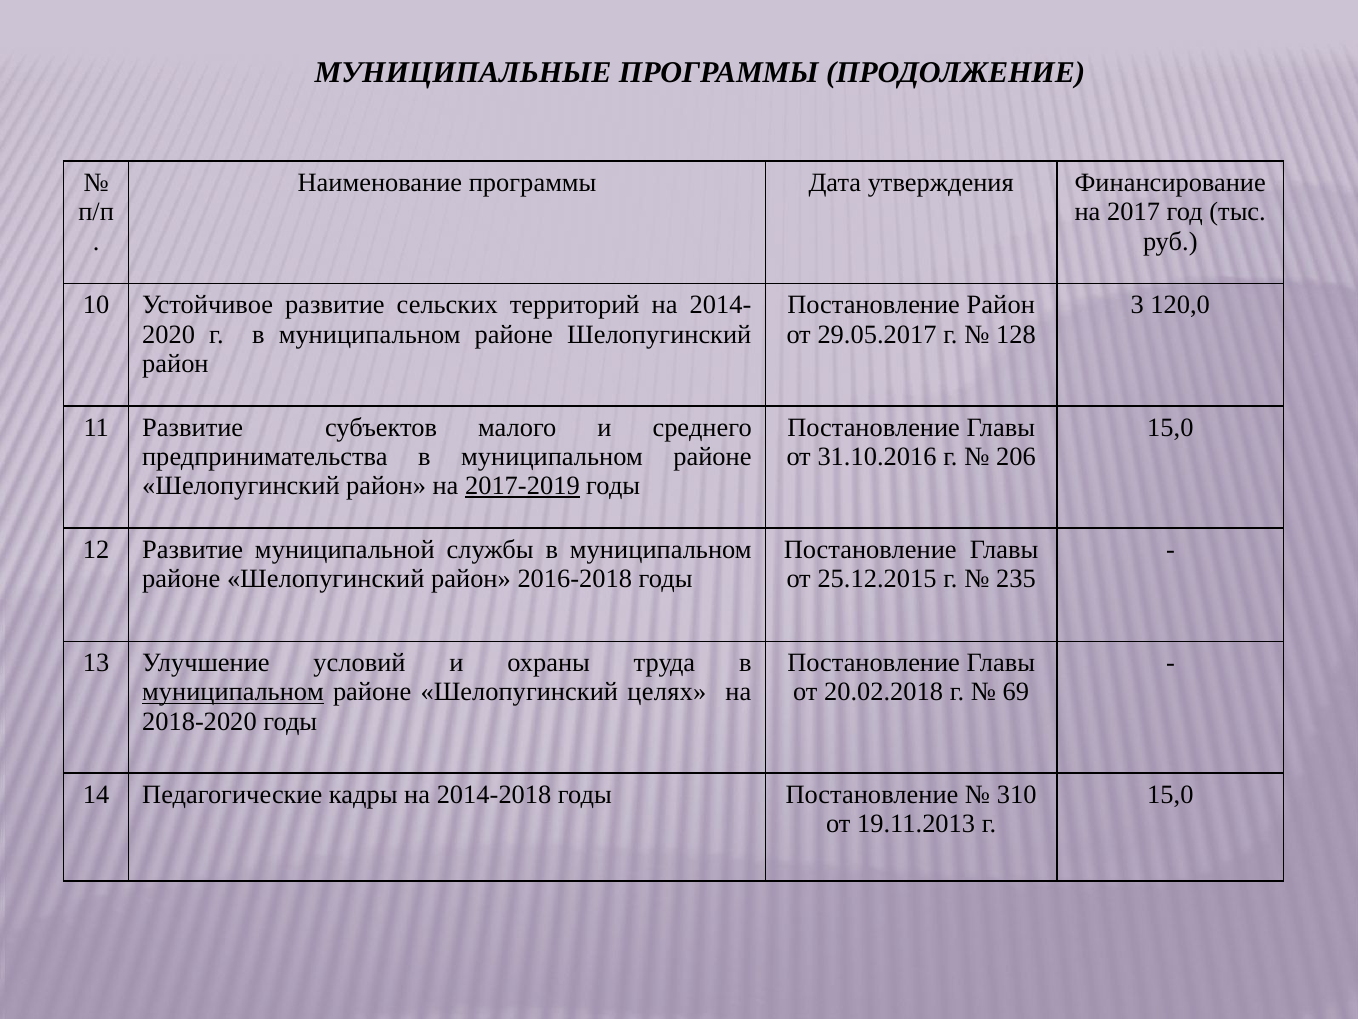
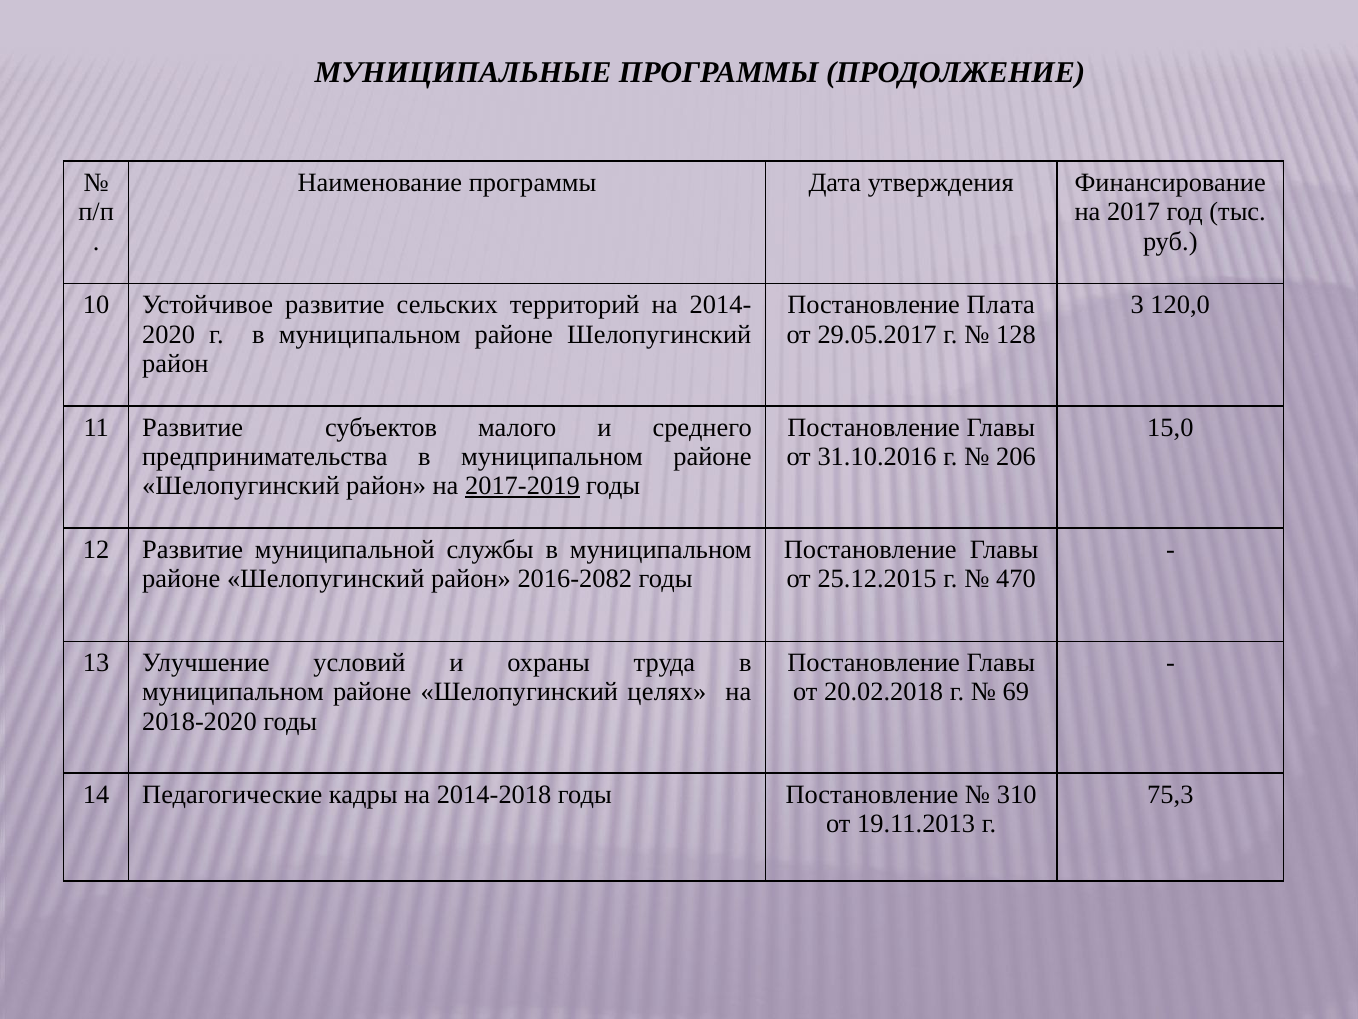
Постановление Район: Район -> Плата
2016-2018: 2016-2018 -> 2016-2082
235: 235 -> 470
муниципальном at (233, 692) underline: present -> none
15,0 at (1170, 794): 15,0 -> 75,3
